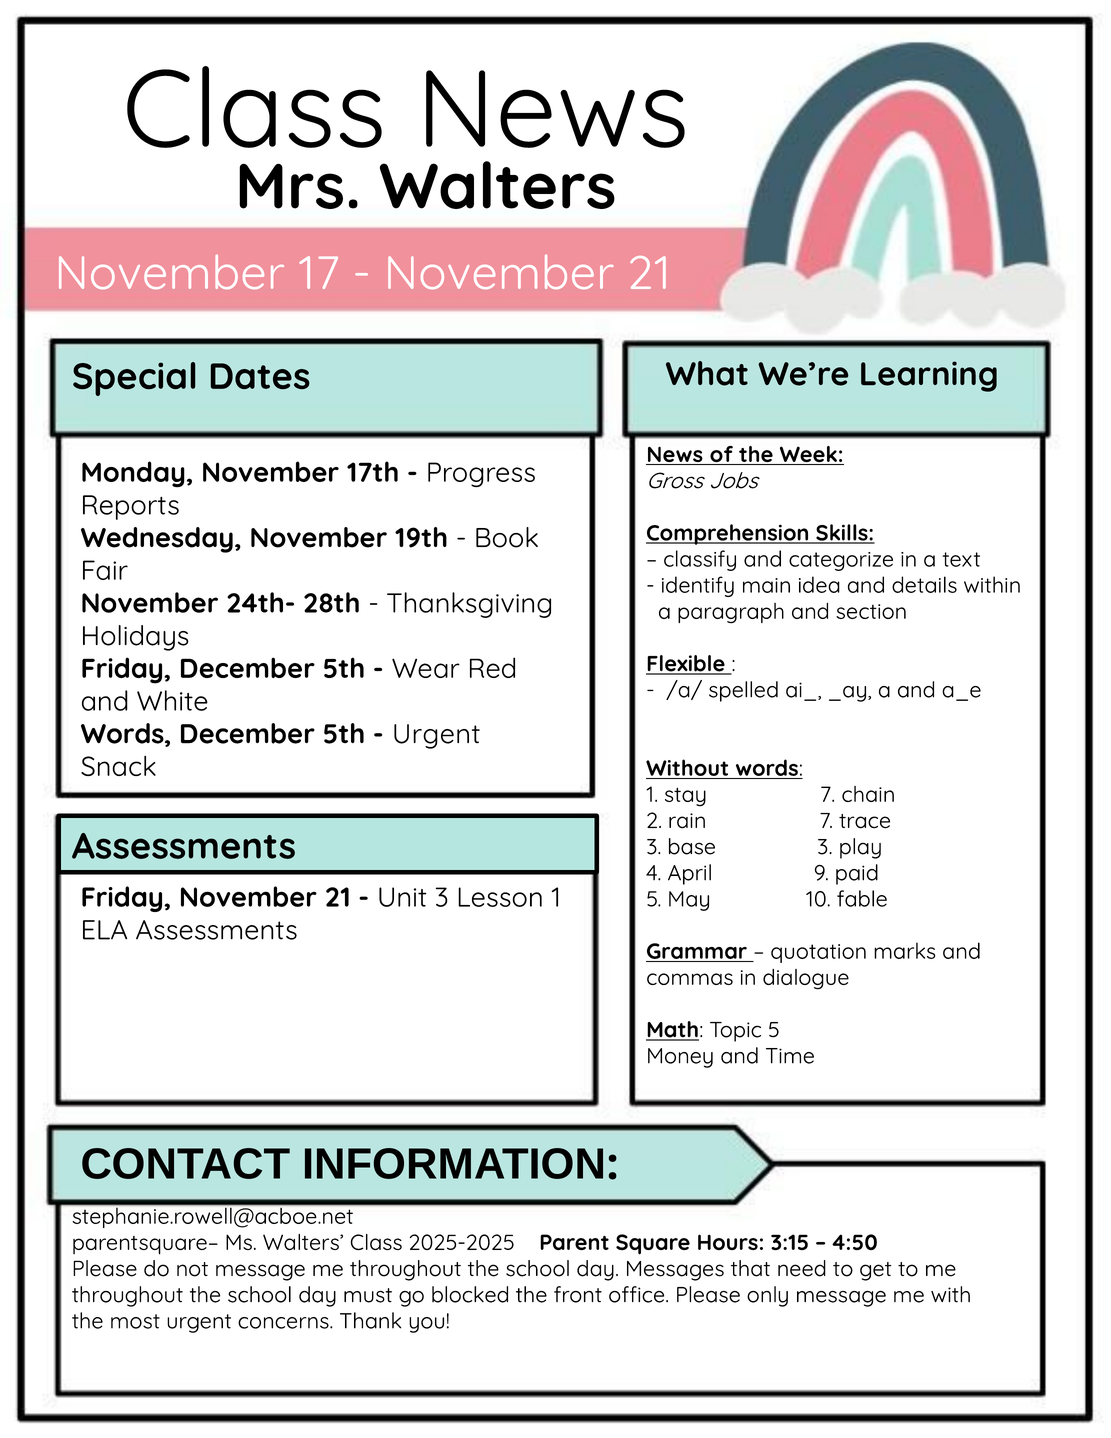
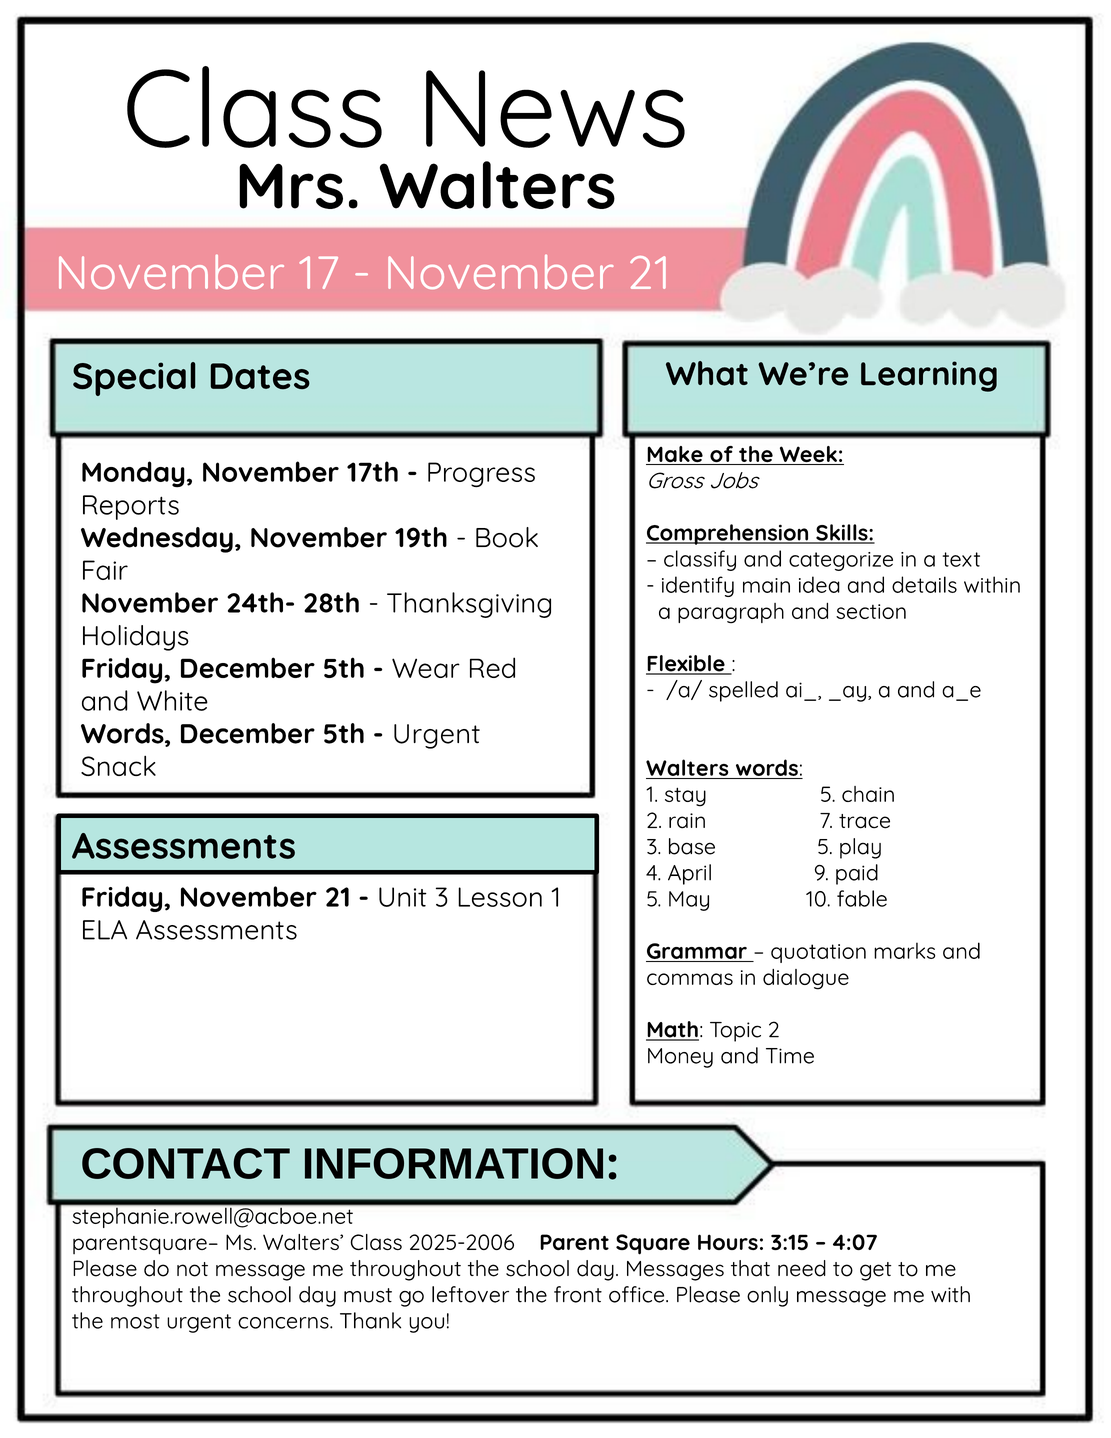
News at (675, 455): News -> Make
Without at (688, 768): Without -> Walters
stay 7: 7 -> 5
base 3: 3 -> 5
Topic 5: 5 -> 2
2025-2025: 2025-2025 -> 2025-2006
4:50: 4:50 -> 4:07
blocked: blocked -> leftover
